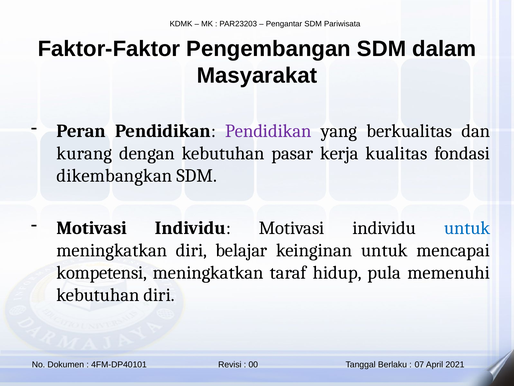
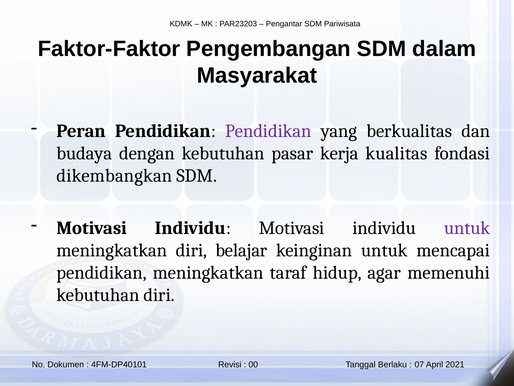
kurang: kurang -> budaya
untuk at (467, 228) colour: blue -> purple
kompetensi at (102, 272): kompetensi -> pendidikan
pula: pula -> agar
